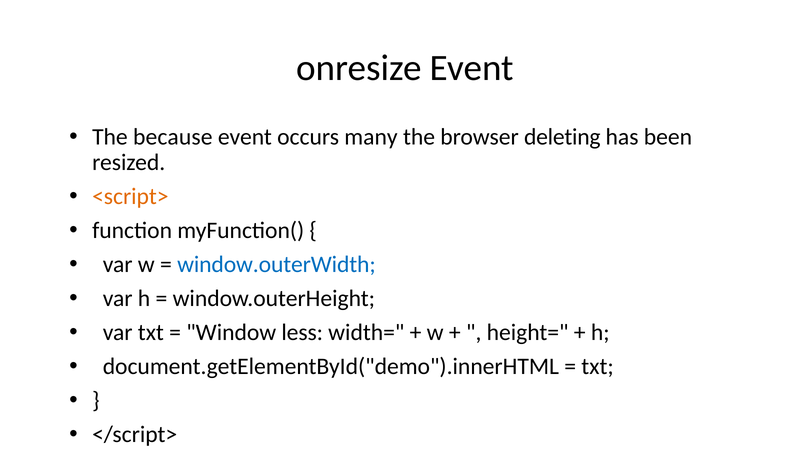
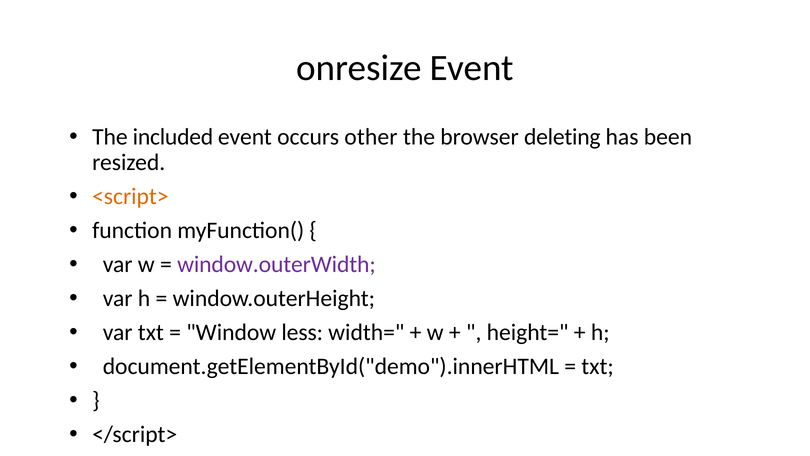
because: because -> included
many: many -> other
window.outerWidth colour: blue -> purple
